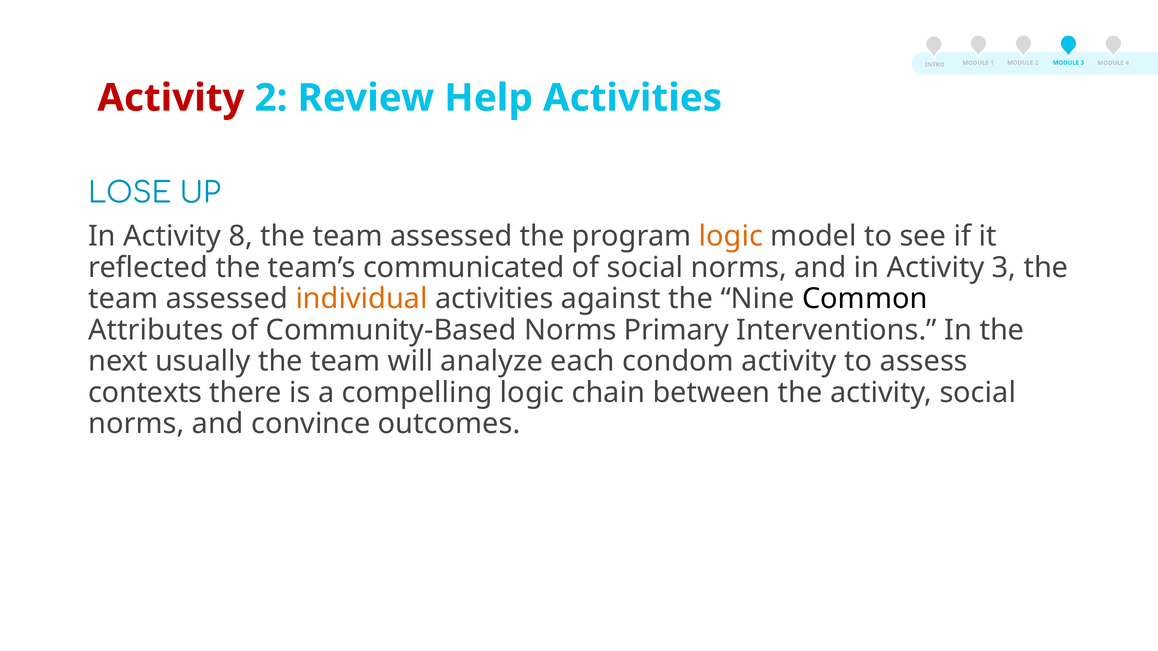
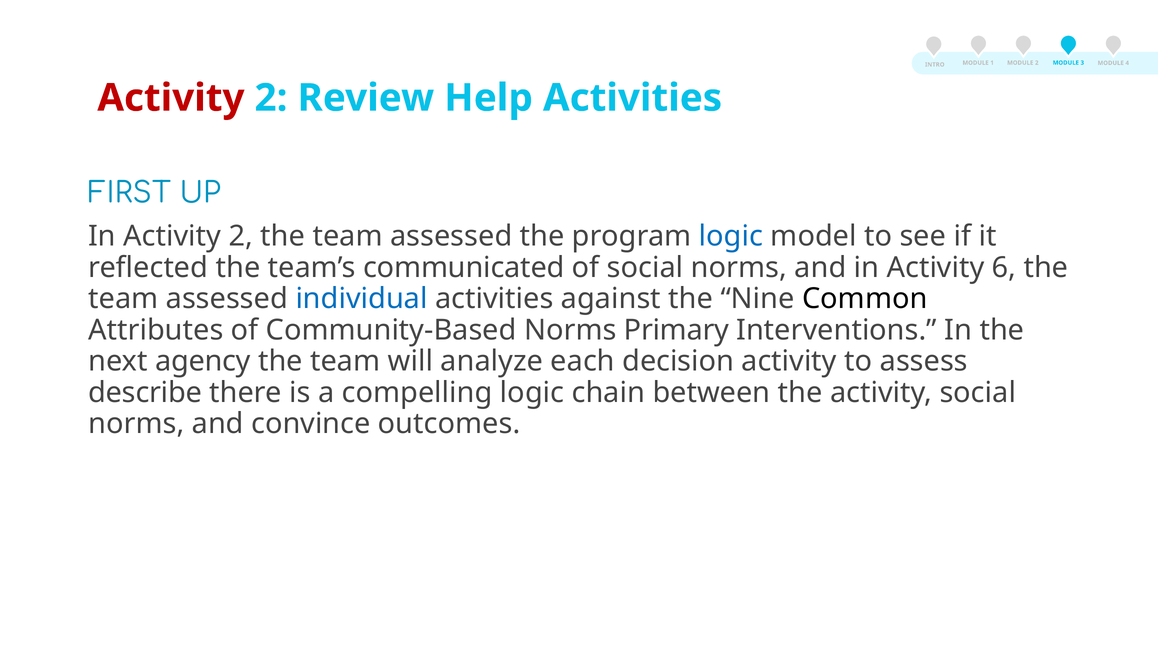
LOSE: LOSE -> FIRST
In Activity 8: 8 -> 2
logic at (731, 237) colour: orange -> blue
Activity 3: 3 -> 6
individual colour: orange -> blue
usually: usually -> agency
condom: condom -> decision
contexts: contexts -> describe
